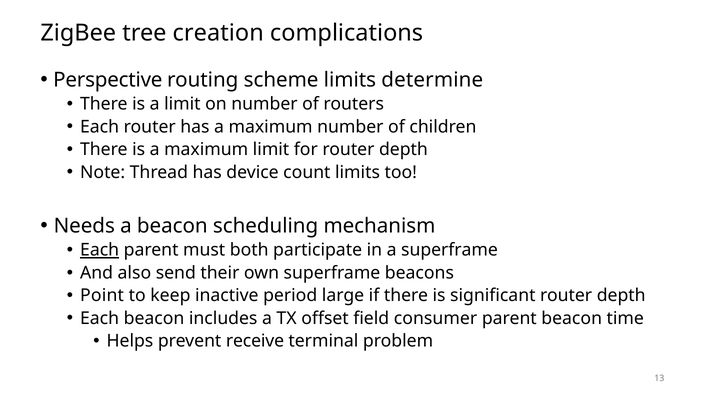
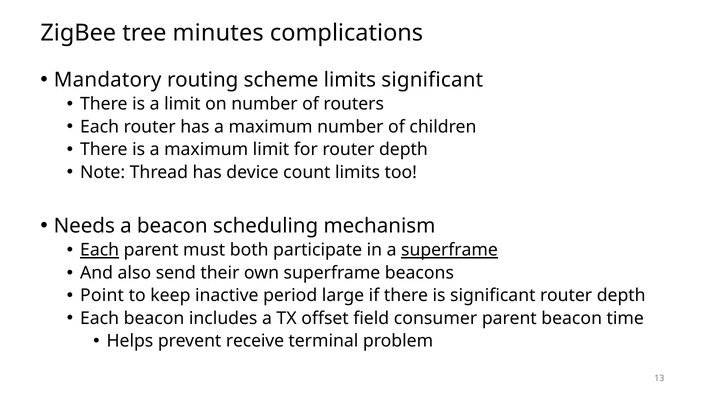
creation: creation -> minutes
Perspective: Perspective -> Mandatory
limits determine: determine -> significant
superframe at (449, 250) underline: none -> present
